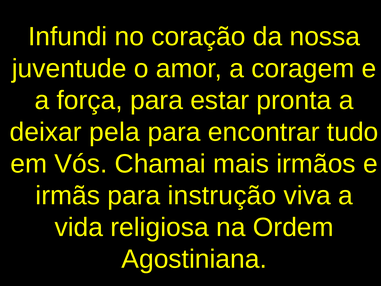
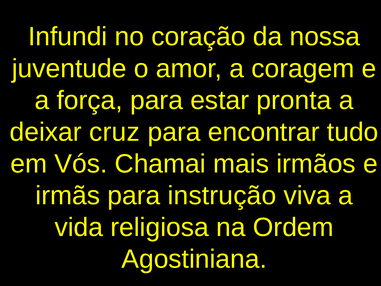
pela: pela -> cruz
